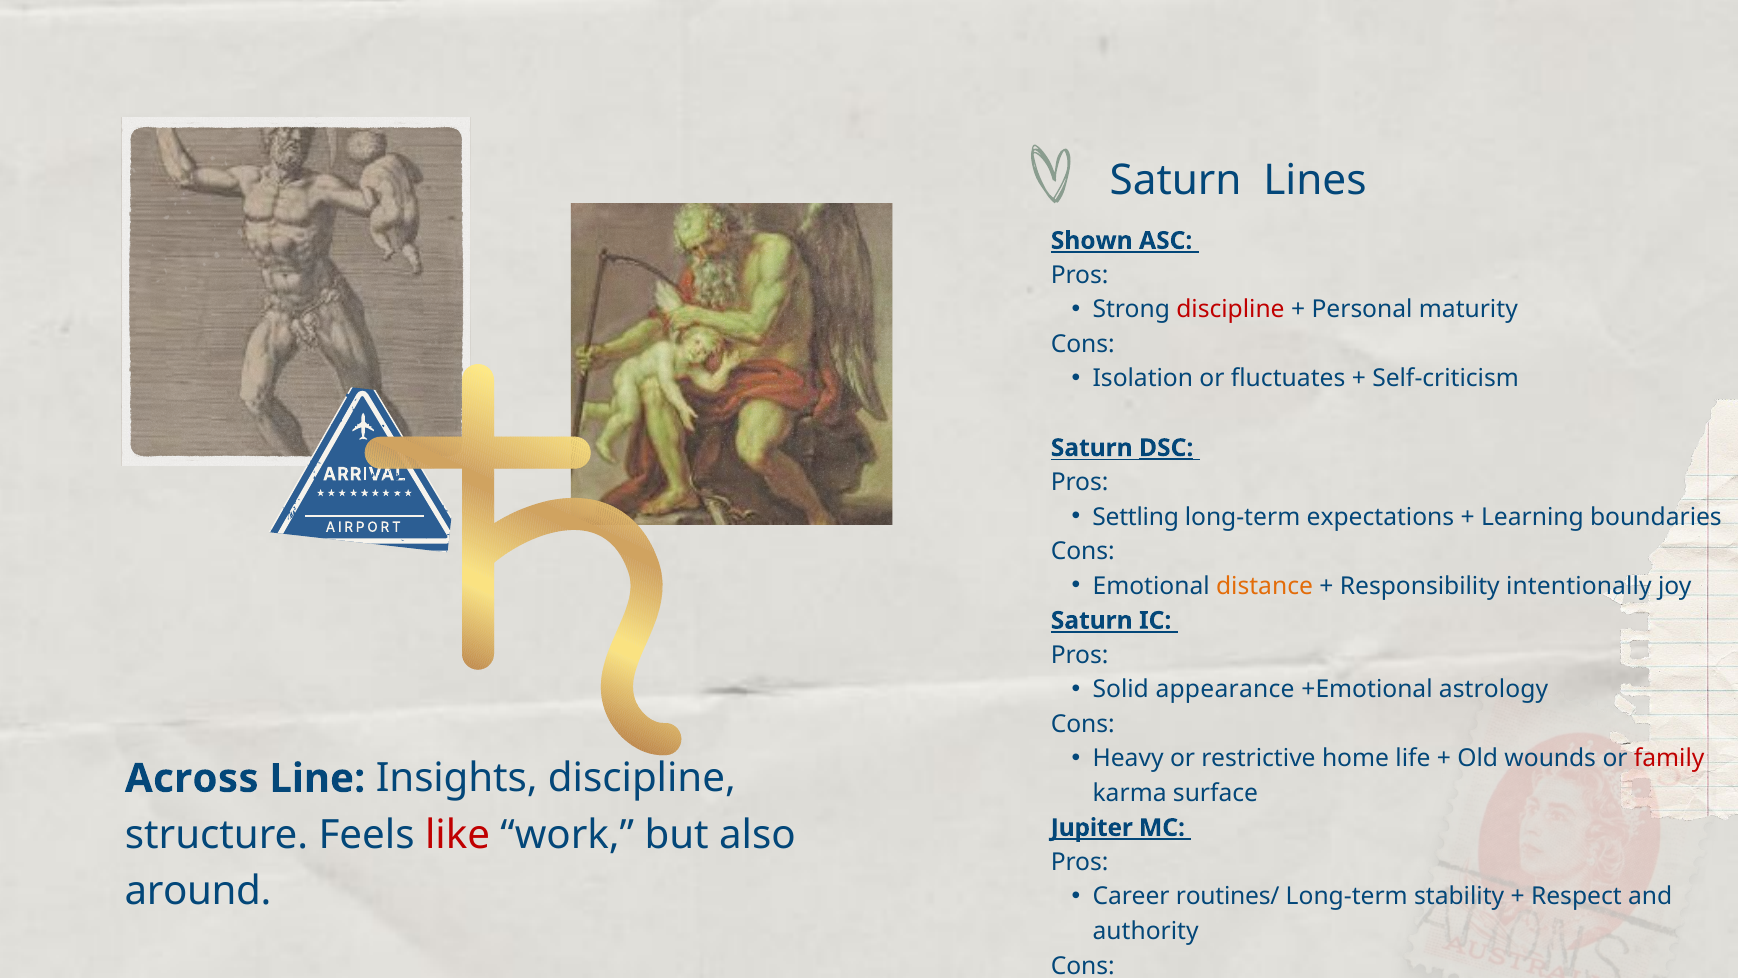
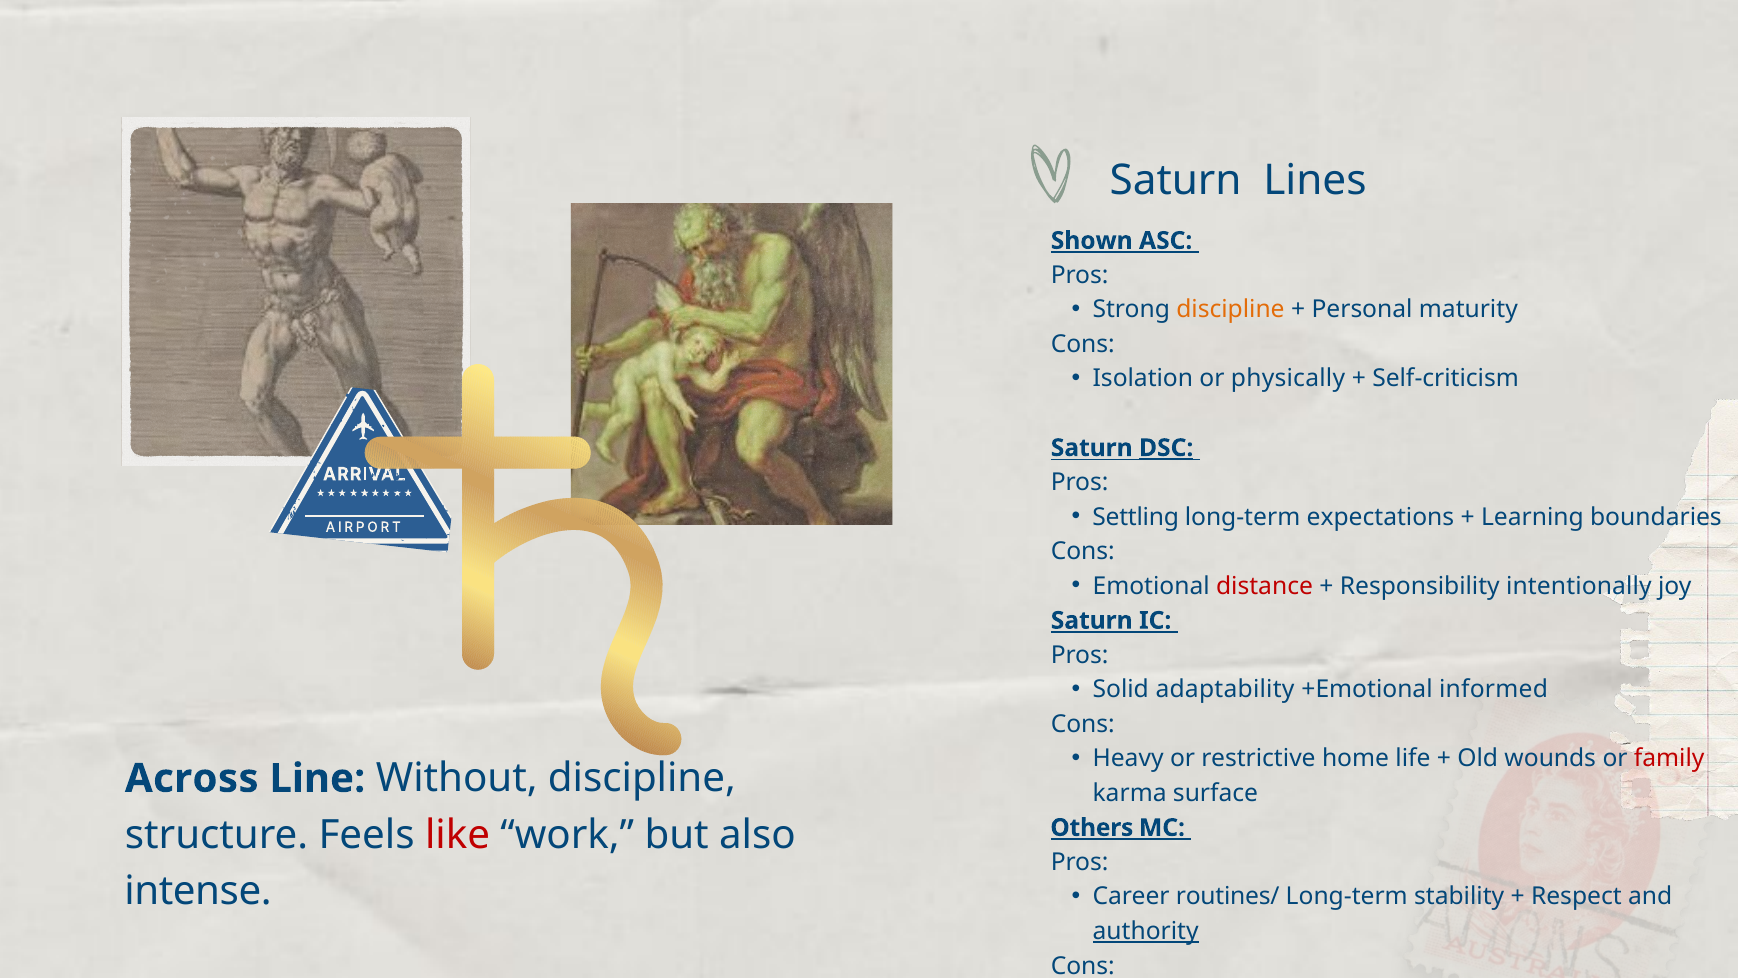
discipline at (1230, 310) colour: red -> orange
fluctuates: fluctuates -> physically
distance colour: orange -> red
appearance: appearance -> adaptability
astrology: astrology -> informed
Insights: Insights -> Without
Jupiter: Jupiter -> Others
around: around -> intense
authority underline: none -> present
